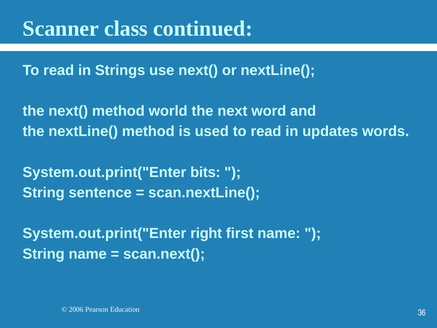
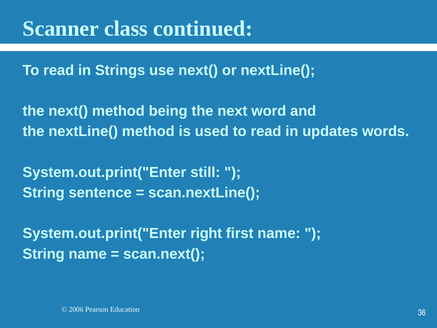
world: world -> being
bits: bits -> still
